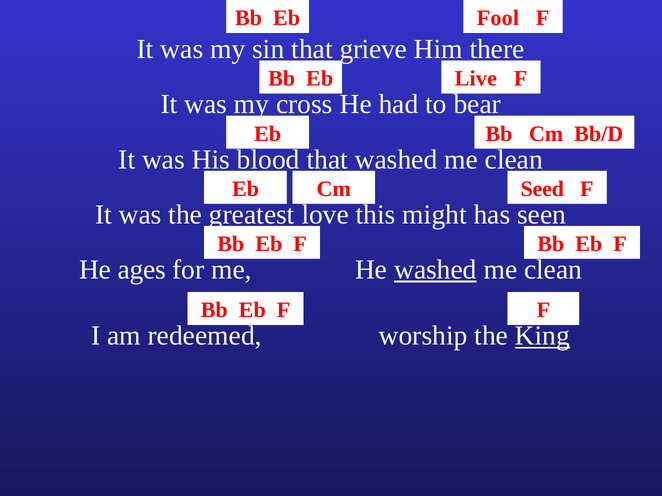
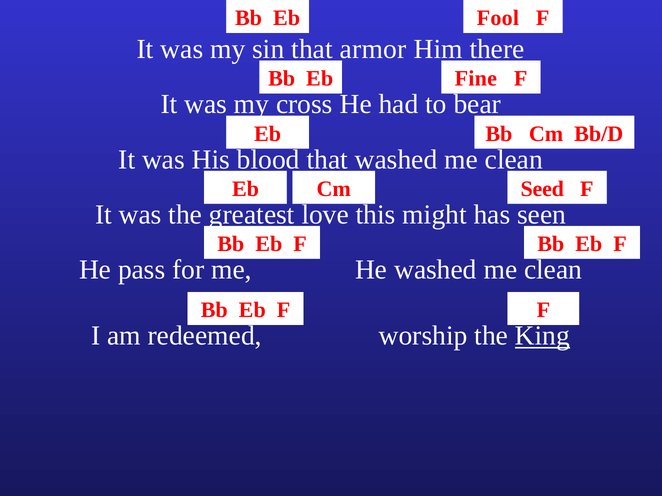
grieve: grieve -> armor
Live: Live -> Fine
ages: ages -> pass
washed at (435, 270) underline: present -> none
